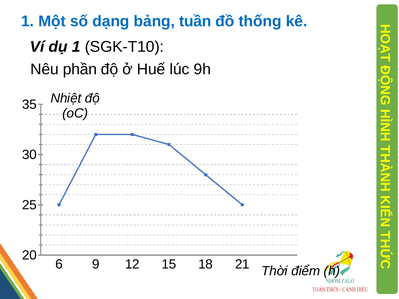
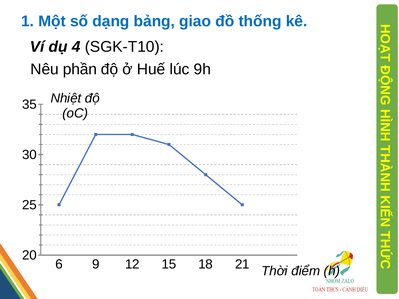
tuần: tuần -> giao
dụ 1: 1 -> 4
